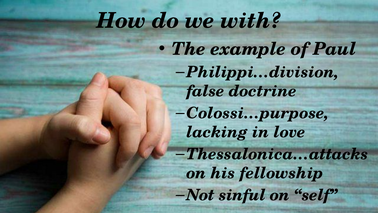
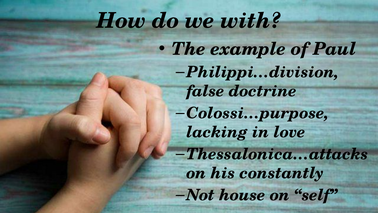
fellowship: fellowship -> constantly
sinful: sinful -> house
